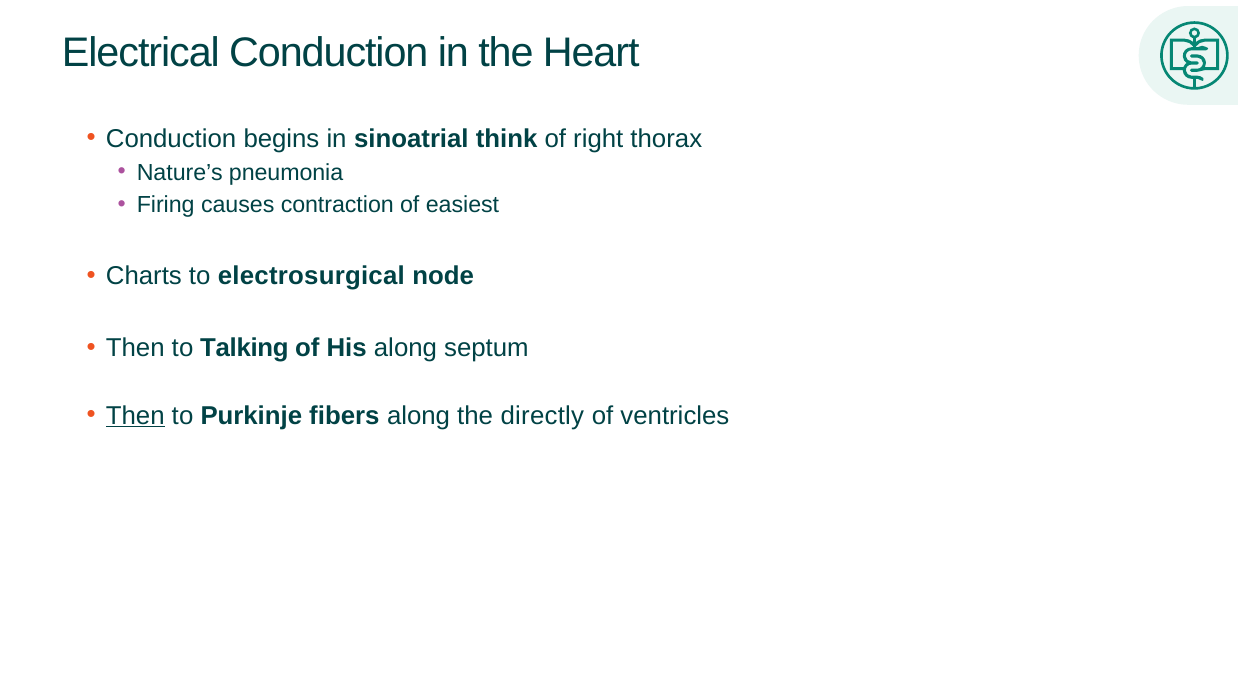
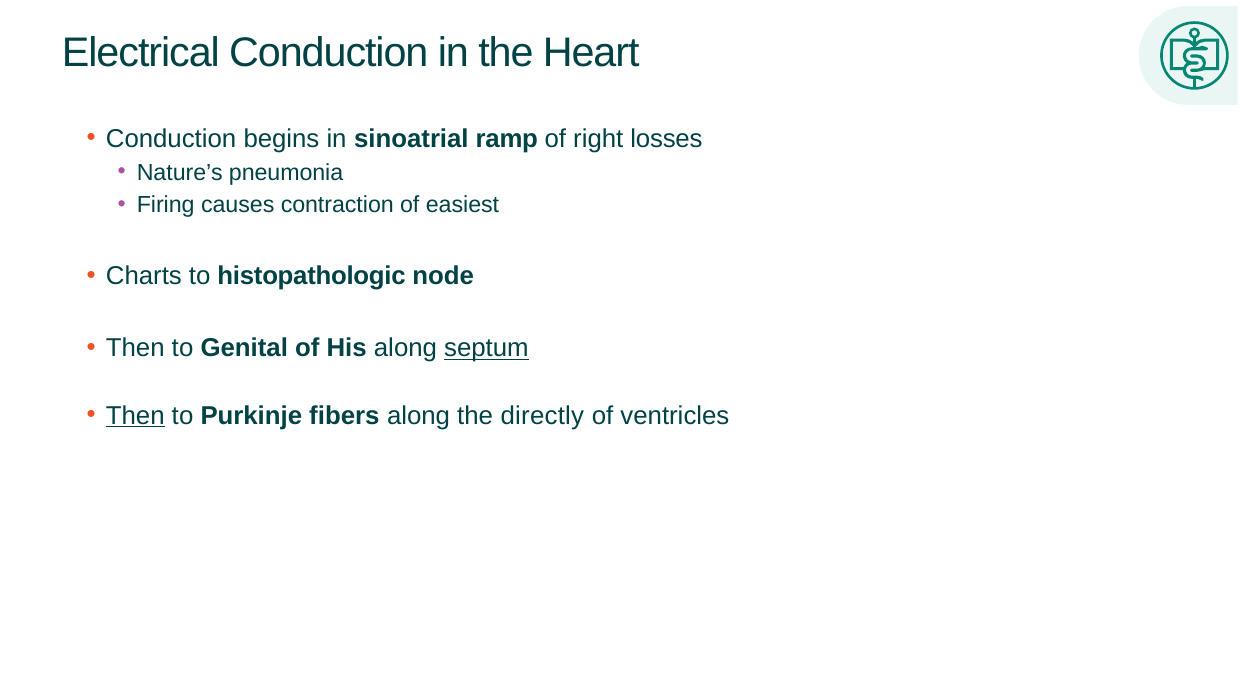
think: think -> ramp
thorax: thorax -> losses
electrosurgical: electrosurgical -> histopathologic
Talking: Talking -> Genital
septum underline: none -> present
